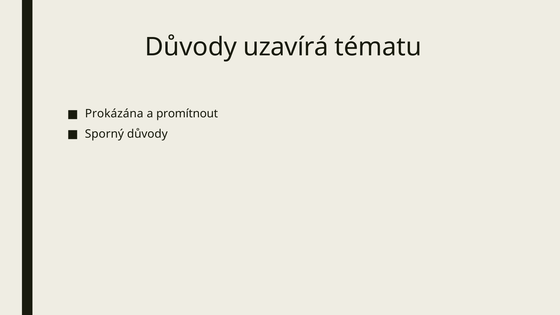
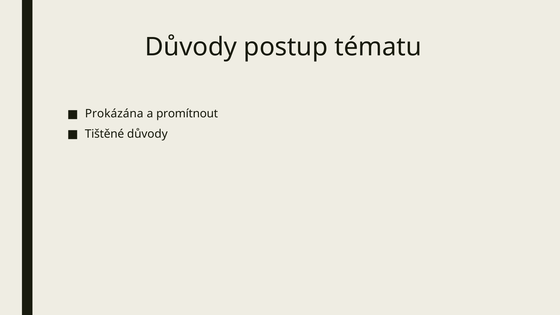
uzavírá: uzavírá -> postup
Sporný: Sporný -> Tištěné
